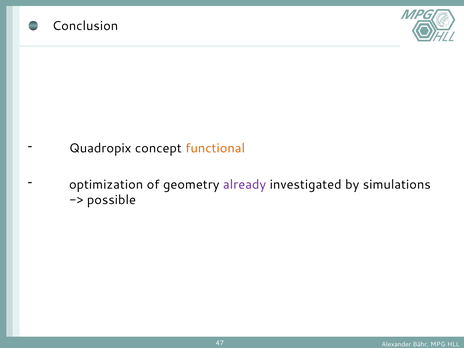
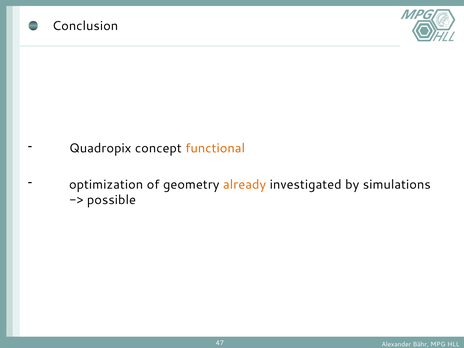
already colour: purple -> orange
